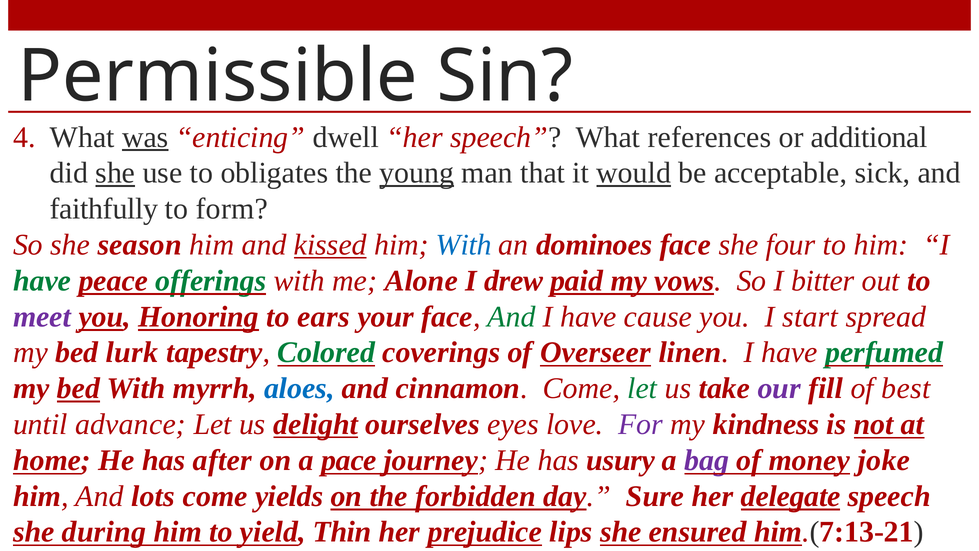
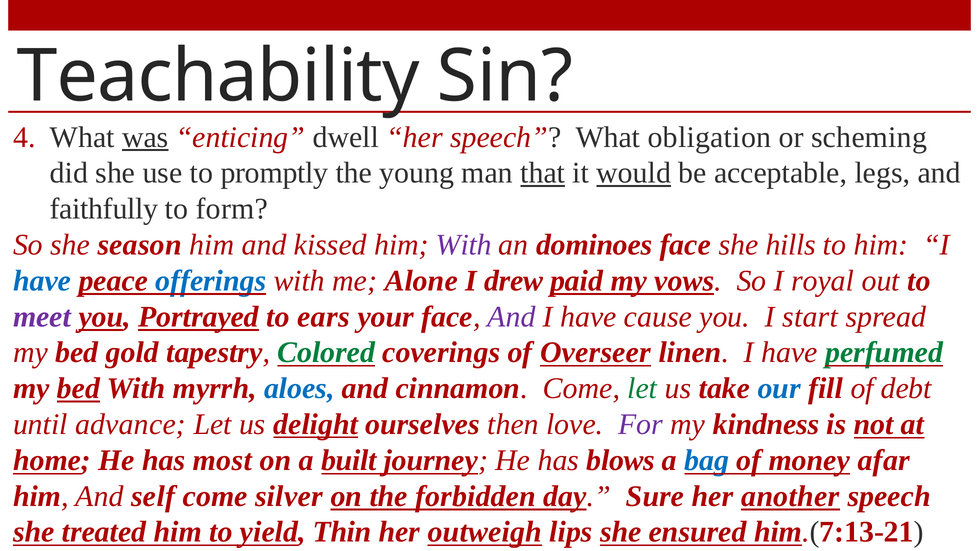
Permissible: Permissible -> Teachability
references: references -> obligation
additional: additional -> scheming
she at (115, 173) underline: present -> none
obligates: obligates -> promptly
young underline: present -> none
that underline: none -> present
sick: sick -> legs
kissed underline: present -> none
With at (464, 245) colour: blue -> purple
four: four -> hills
have at (42, 281) colour: green -> blue
offerings colour: green -> blue
bitter: bitter -> royal
Honoring: Honoring -> Portrayed
And at (511, 317) colour: green -> purple
lurk: lurk -> gold
our colour: purple -> blue
best: best -> debt
eyes: eyes -> then
after: after -> most
pace: pace -> built
usury: usury -> blows
bag colour: purple -> blue
joke: joke -> afar
lots: lots -> self
yields: yields -> silver
delegate: delegate -> another
during: during -> treated
prejudice: prejudice -> outweigh
